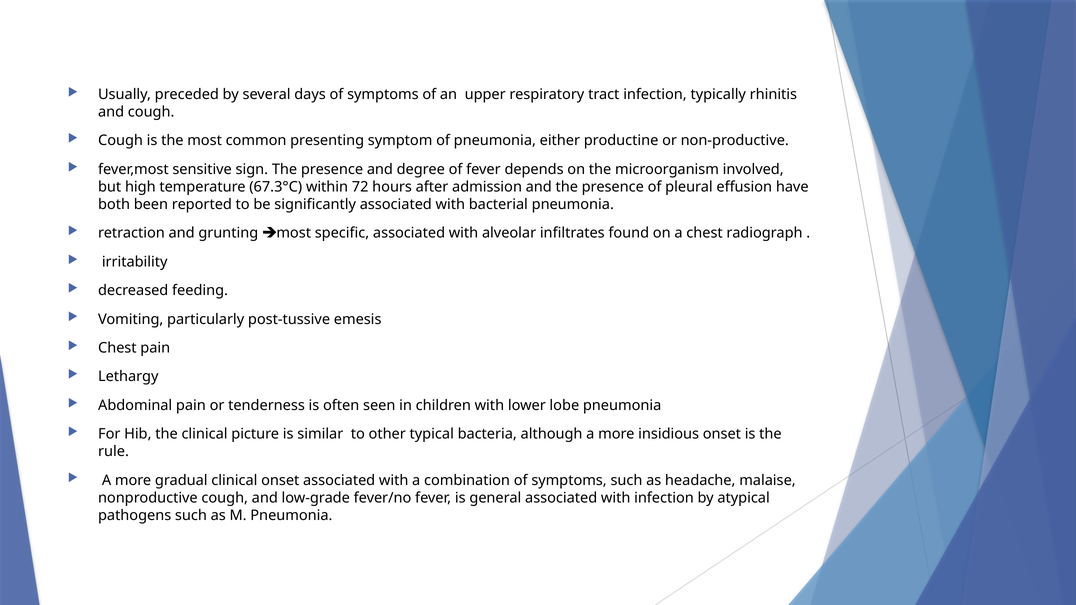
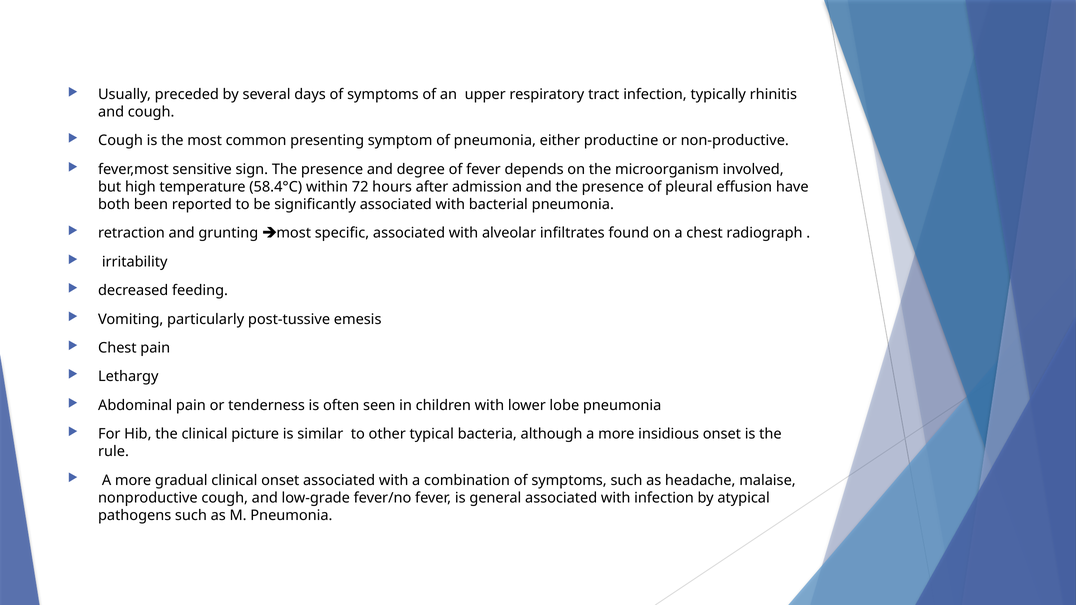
67.3°C: 67.3°C -> 58.4°C
